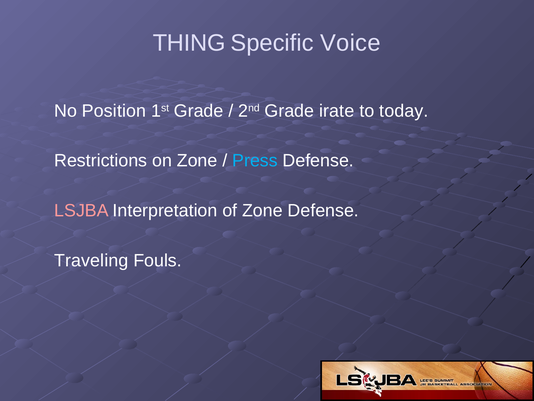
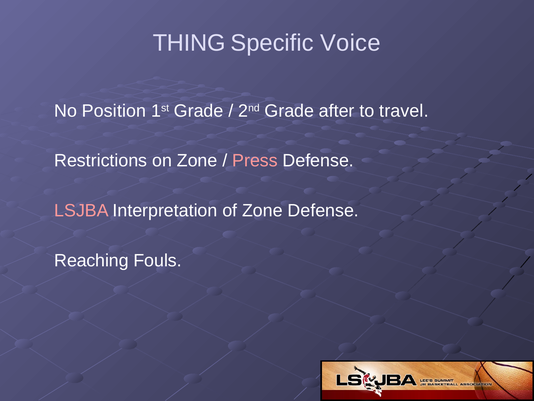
irate: irate -> after
today: today -> travel
Press colour: light blue -> pink
Traveling: Traveling -> Reaching
